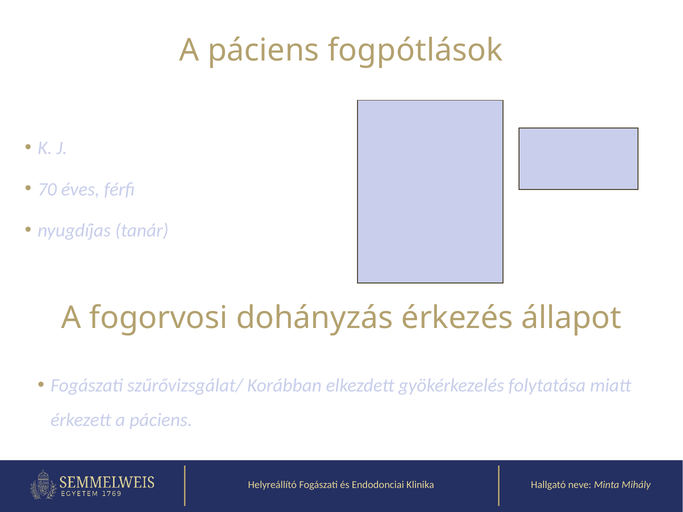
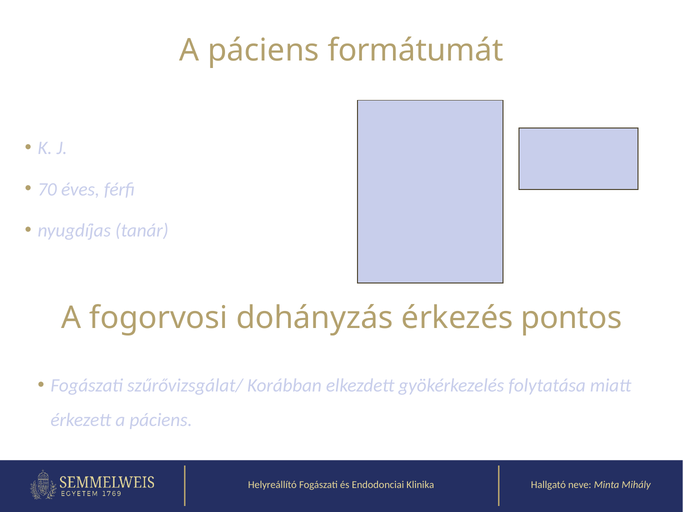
fogpótlások: fogpótlások -> formátumát
állapot: állapot -> pontos
